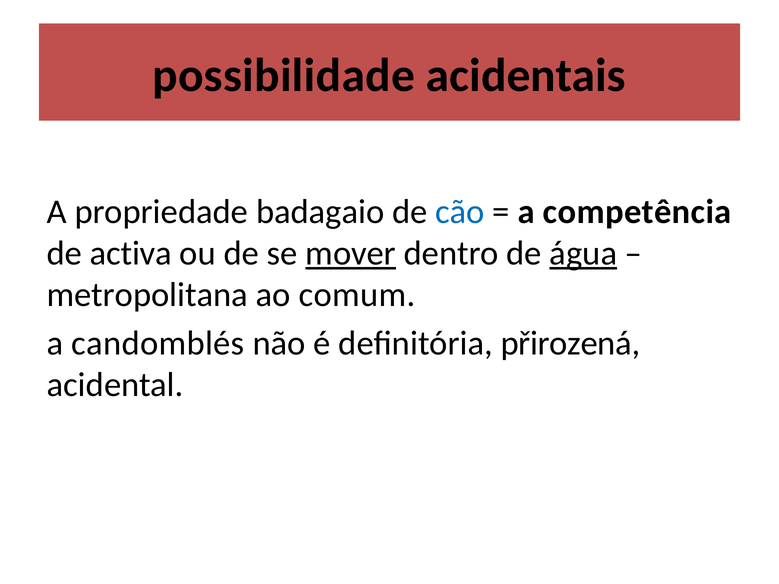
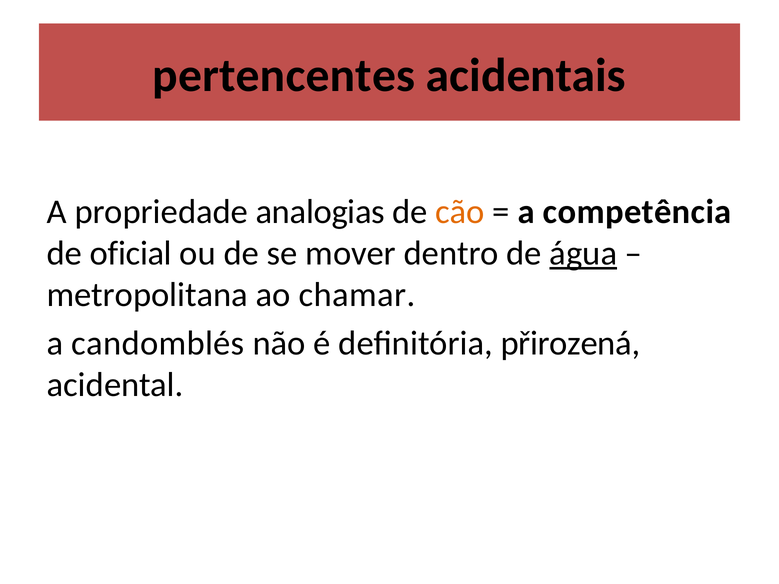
possibilidade: possibilidade -> pertencentes
badagaio: badagaio -> analogias
cão colour: blue -> orange
activa: activa -> oficial
mover underline: present -> none
comum: comum -> chamar
